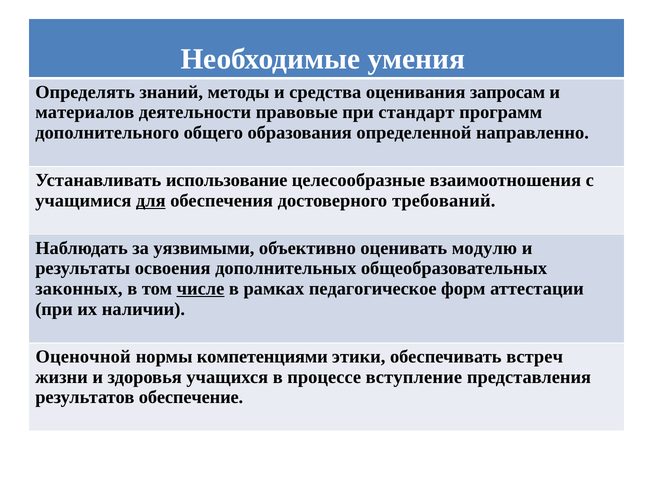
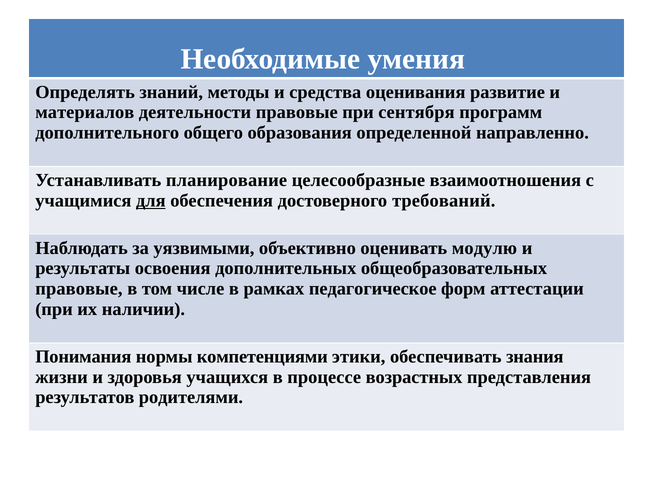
запросам: запросам -> развитие
стандарт: стандарт -> сентября
использование: использование -> планирование
законных at (79, 289): законных -> правовые
числе underline: present -> none
Оценочной: Оценочной -> Понимания
встреч: встреч -> знания
вступление: вступление -> возрастных
обеспечение: обеспечение -> родителями
